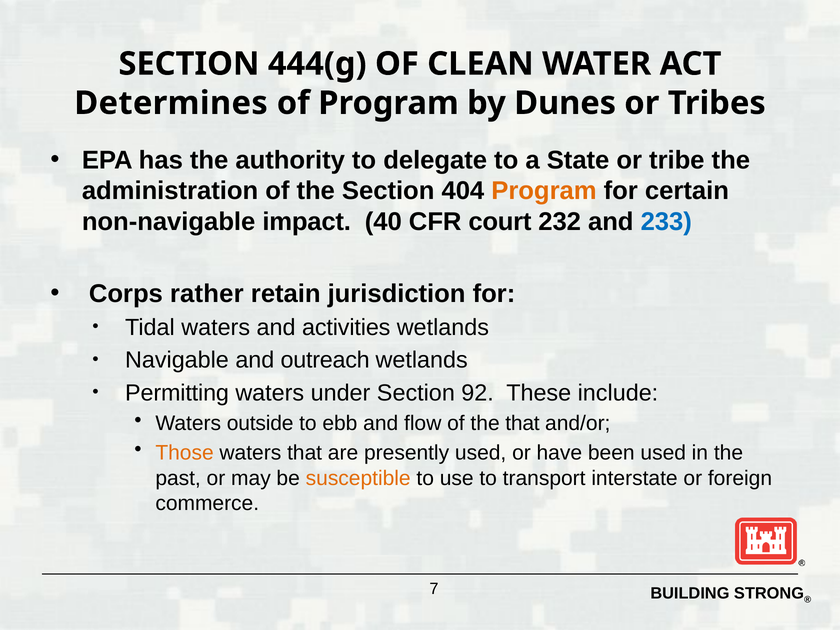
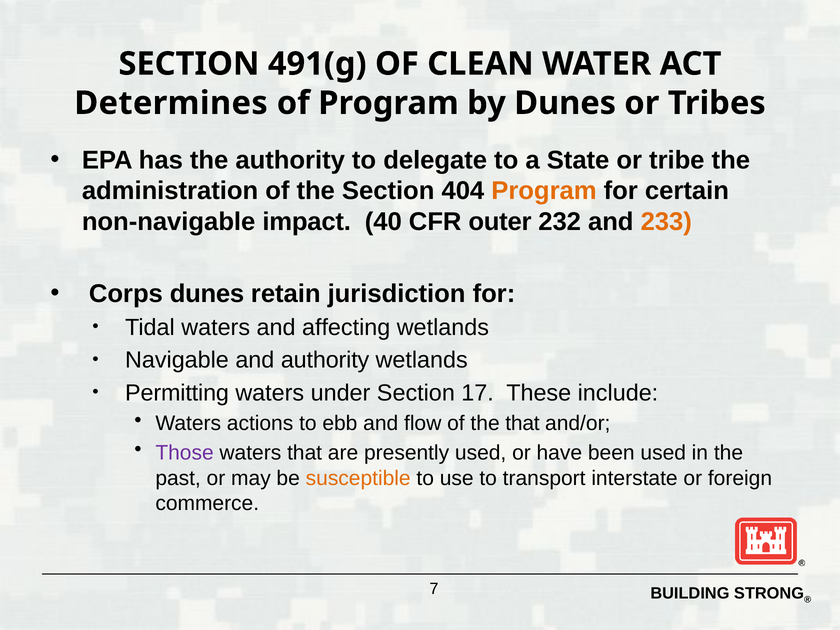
444(g: 444(g -> 491(g
court: court -> outer
233 colour: blue -> orange
Corps rather: rather -> dunes
activities: activities -> affecting
and outreach: outreach -> authority
92: 92 -> 17
outside: outside -> actions
Those colour: orange -> purple
